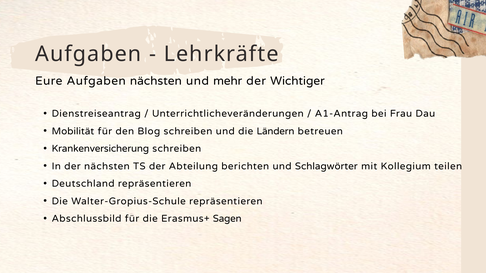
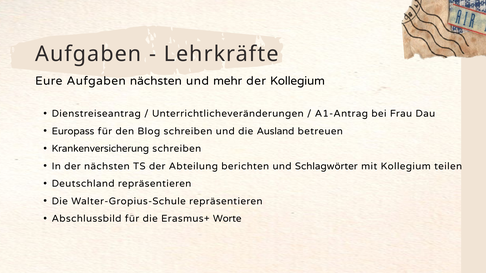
der Wichtiger: Wichtiger -> Kollegium
Mobilität: Mobilität -> Europass
Ländern: Ländern -> Ausland
Sagen: Sagen -> Worte
